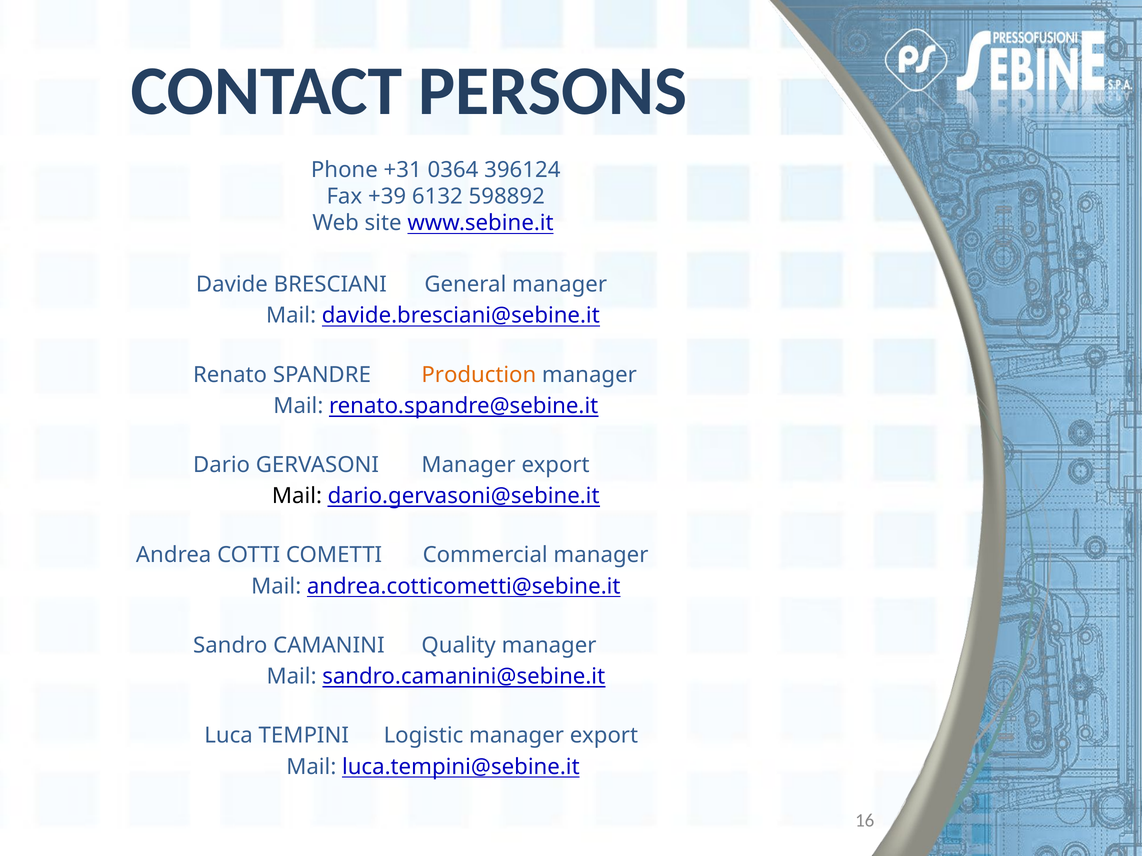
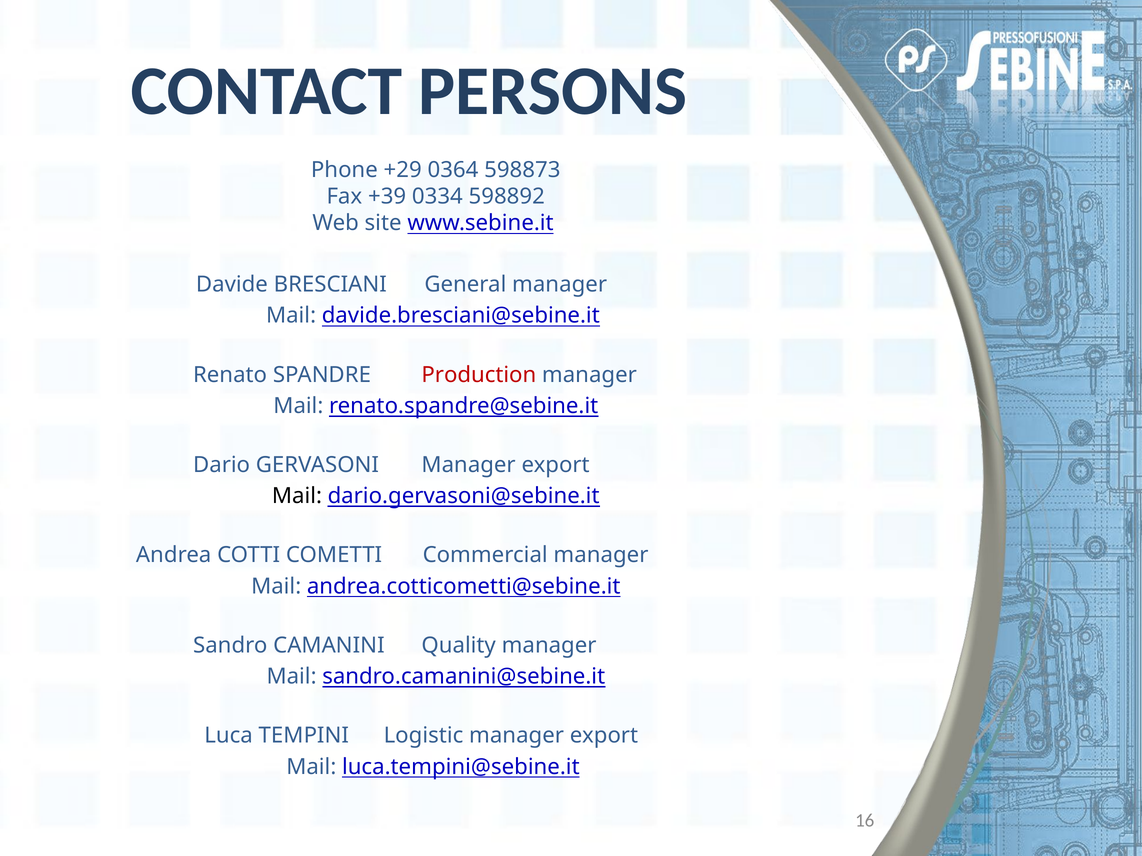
+31: +31 -> +29
396124: 396124 -> 598873
6132: 6132 -> 0334
Production colour: orange -> red
